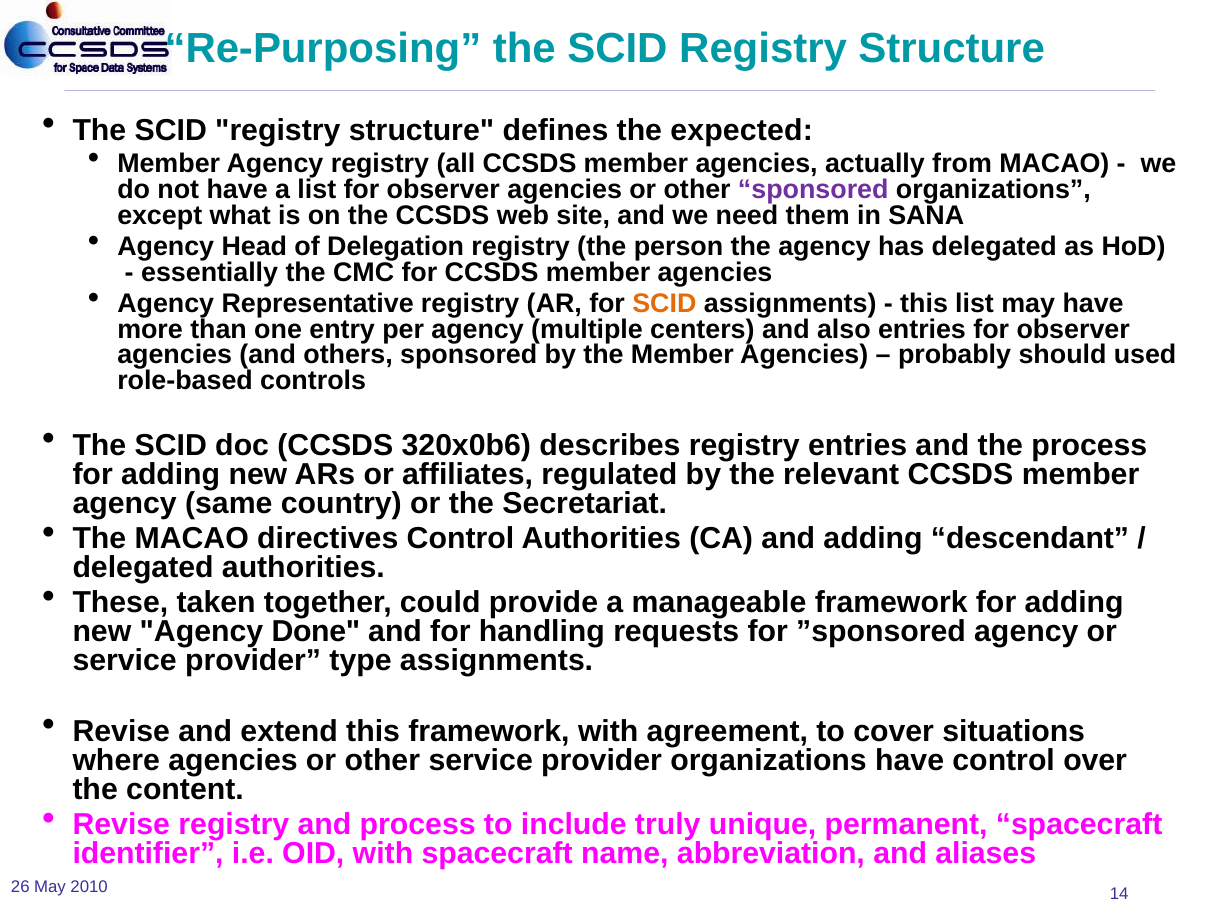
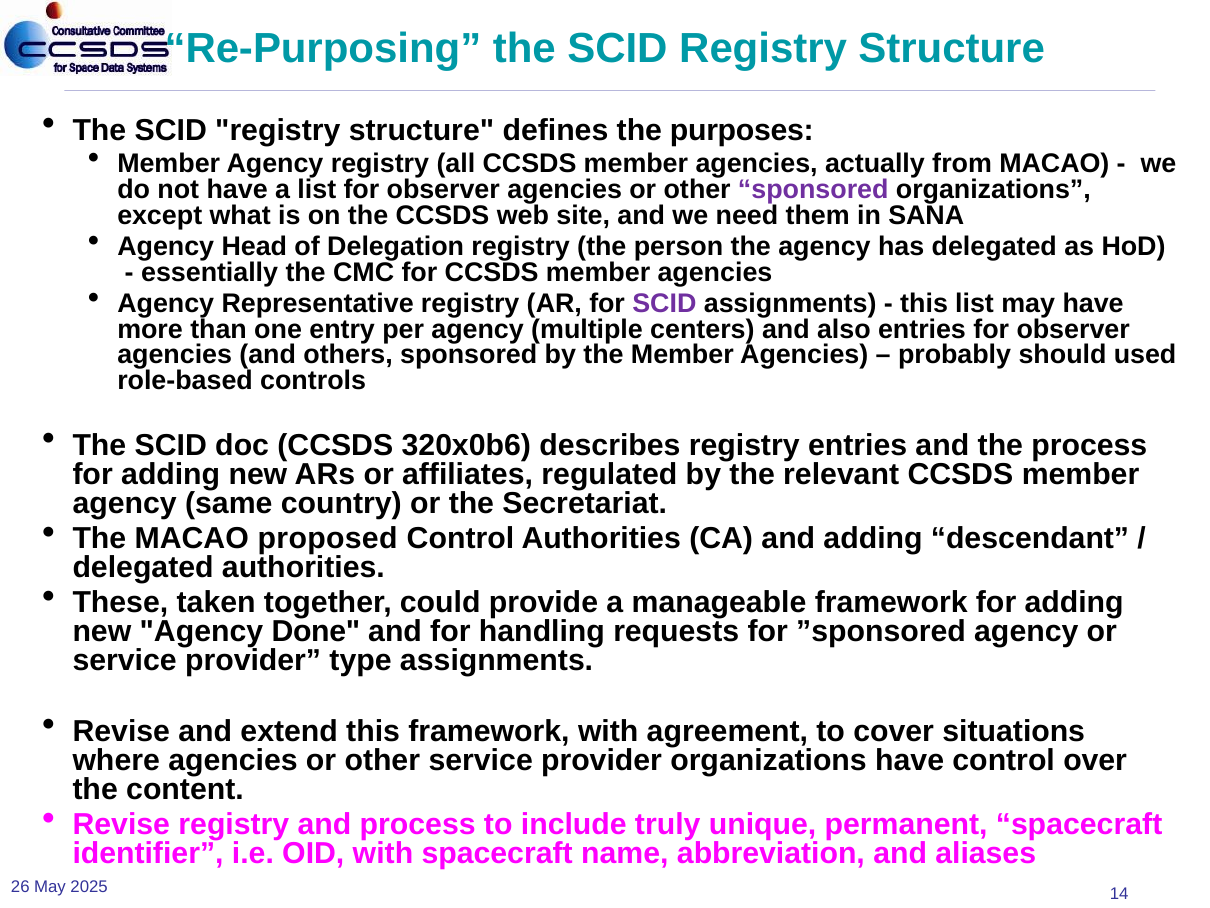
expected: expected -> purposes
SCID at (664, 303) colour: orange -> purple
directives: directives -> proposed
2010: 2010 -> 2025
